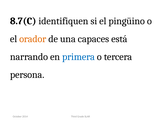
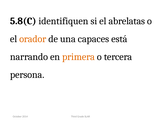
8.7(C: 8.7(C -> 5.8(C
pingüino: pingüino -> abrelatas
primera colour: blue -> orange
